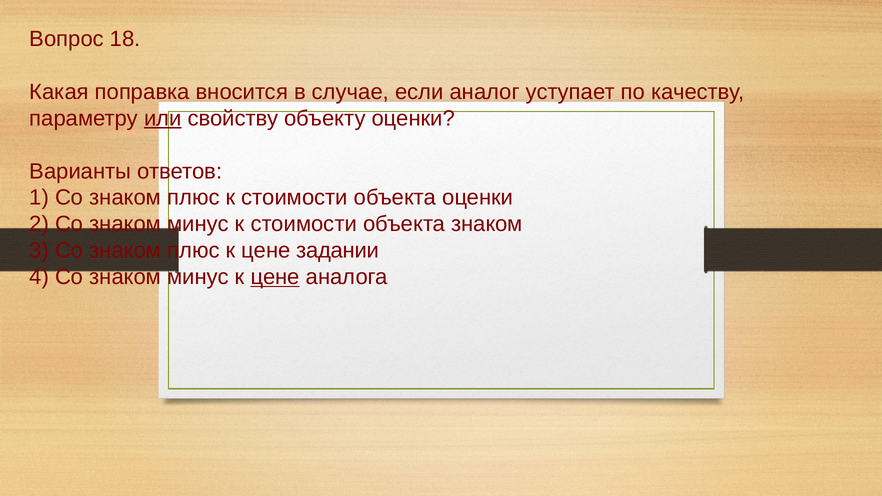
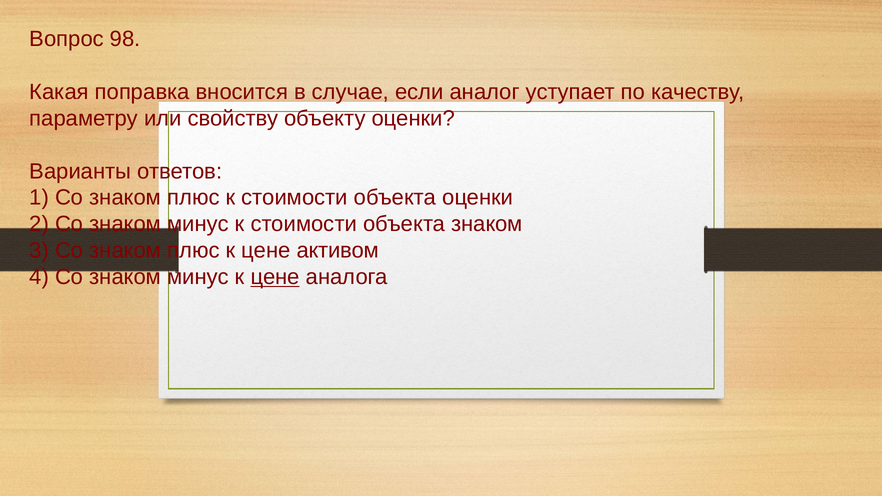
18: 18 -> 98
или underline: present -> none
задании: задании -> активом
